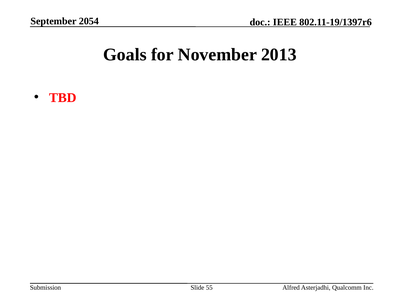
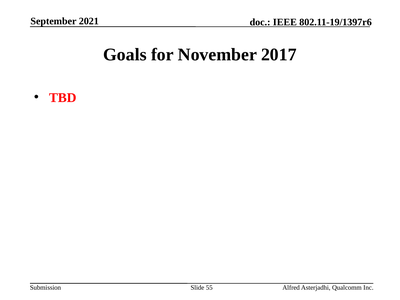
2054: 2054 -> 2021
2013: 2013 -> 2017
